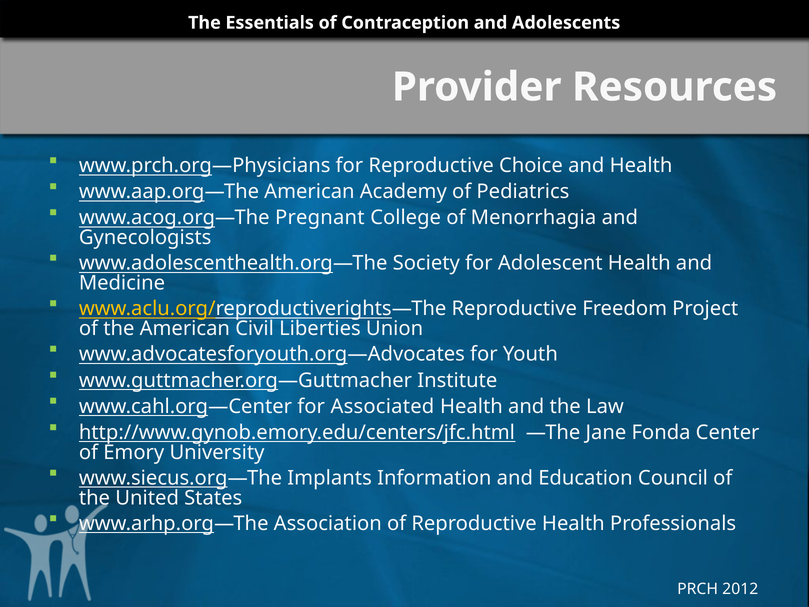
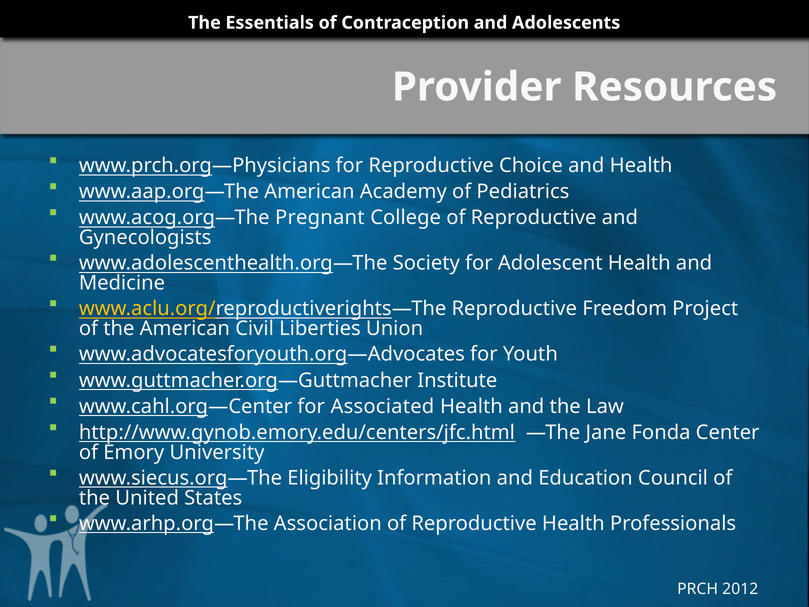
College of Menorrhagia: Menorrhagia -> Reproductive
Implants: Implants -> Eligibility
